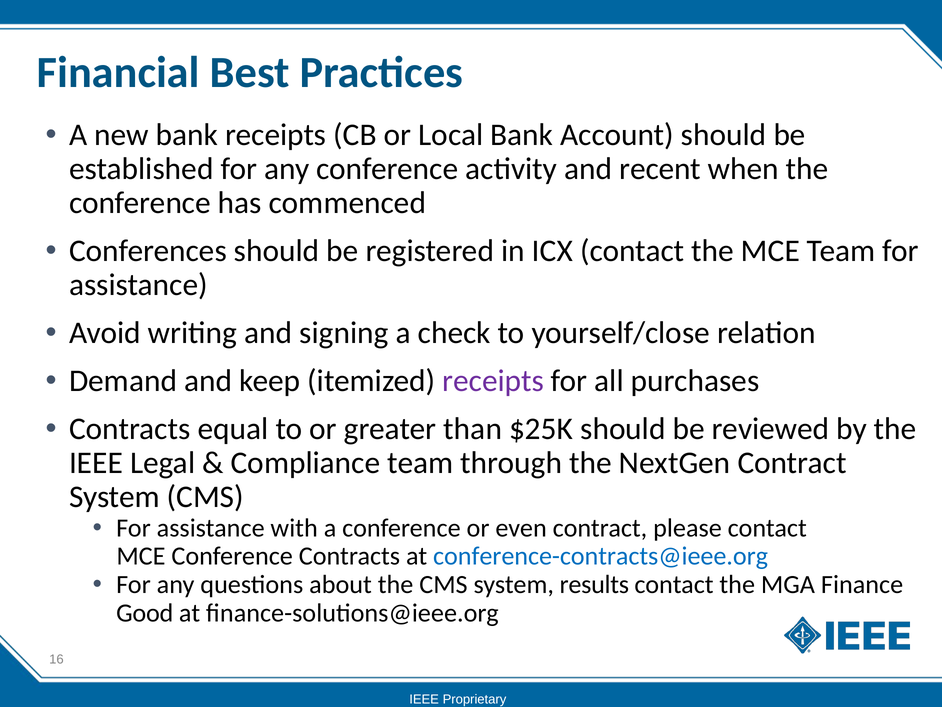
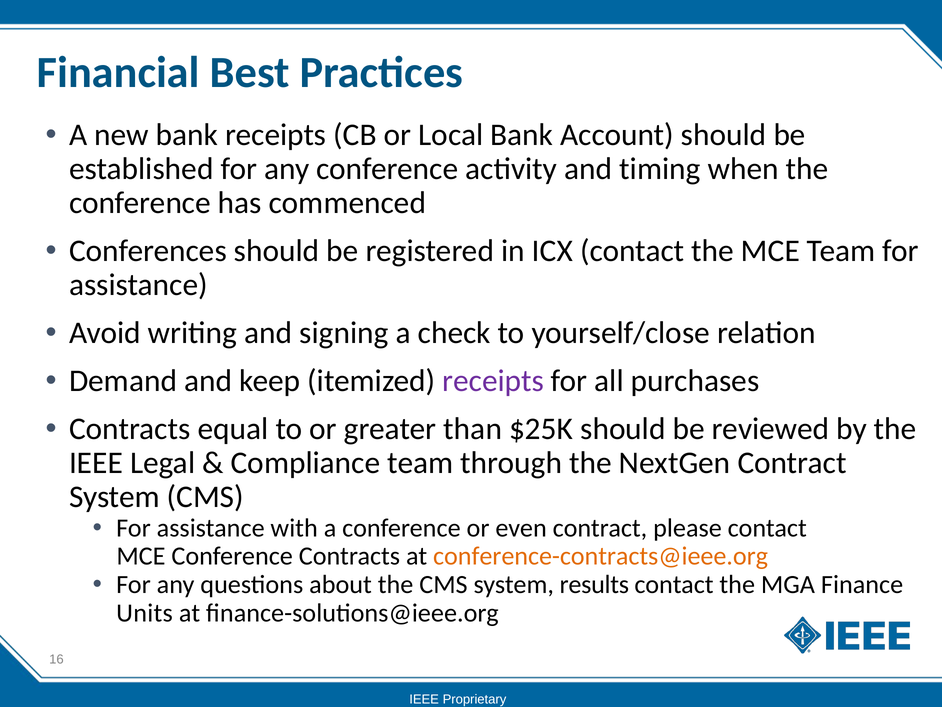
recent: recent -> timing
conference-contracts@ieee.org colour: blue -> orange
Good: Good -> Units
